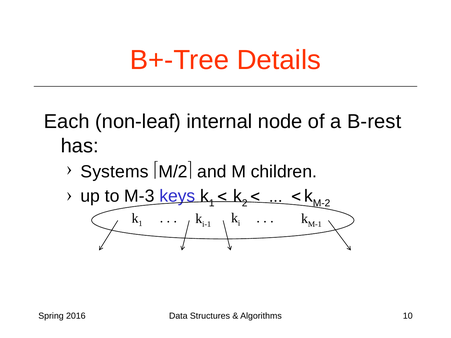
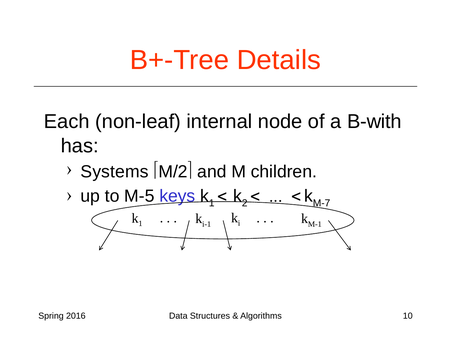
B-rest: B-rest -> B-with
M-3: M-3 -> M-5
M-2: M-2 -> M-7
